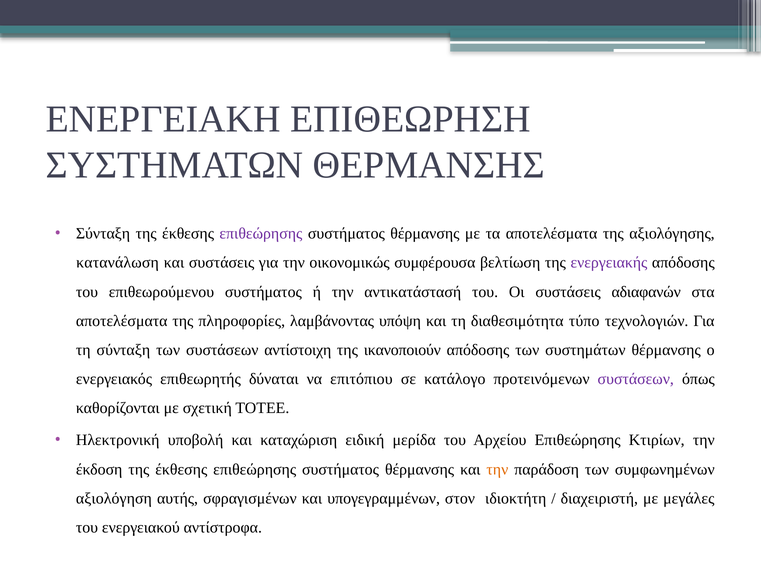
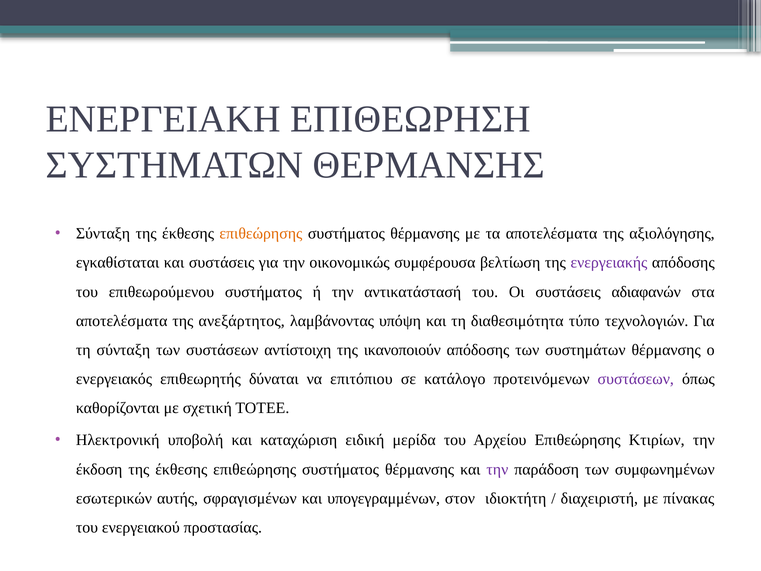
επιθεώρησης at (261, 233) colour: purple -> orange
κατανάλωση: κατανάλωση -> εγκαθίσταται
πληροφορίες: πληροφορίες -> ανεξάρτητος
την at (497, 469) colour: orange -> purple
αξιολόγηση: αξιολόγηση -> εσωτερικών
μεγάλες: μεγάλες -> πίνακας
αντίστροφα: αντίστροφα -> προστασίας
